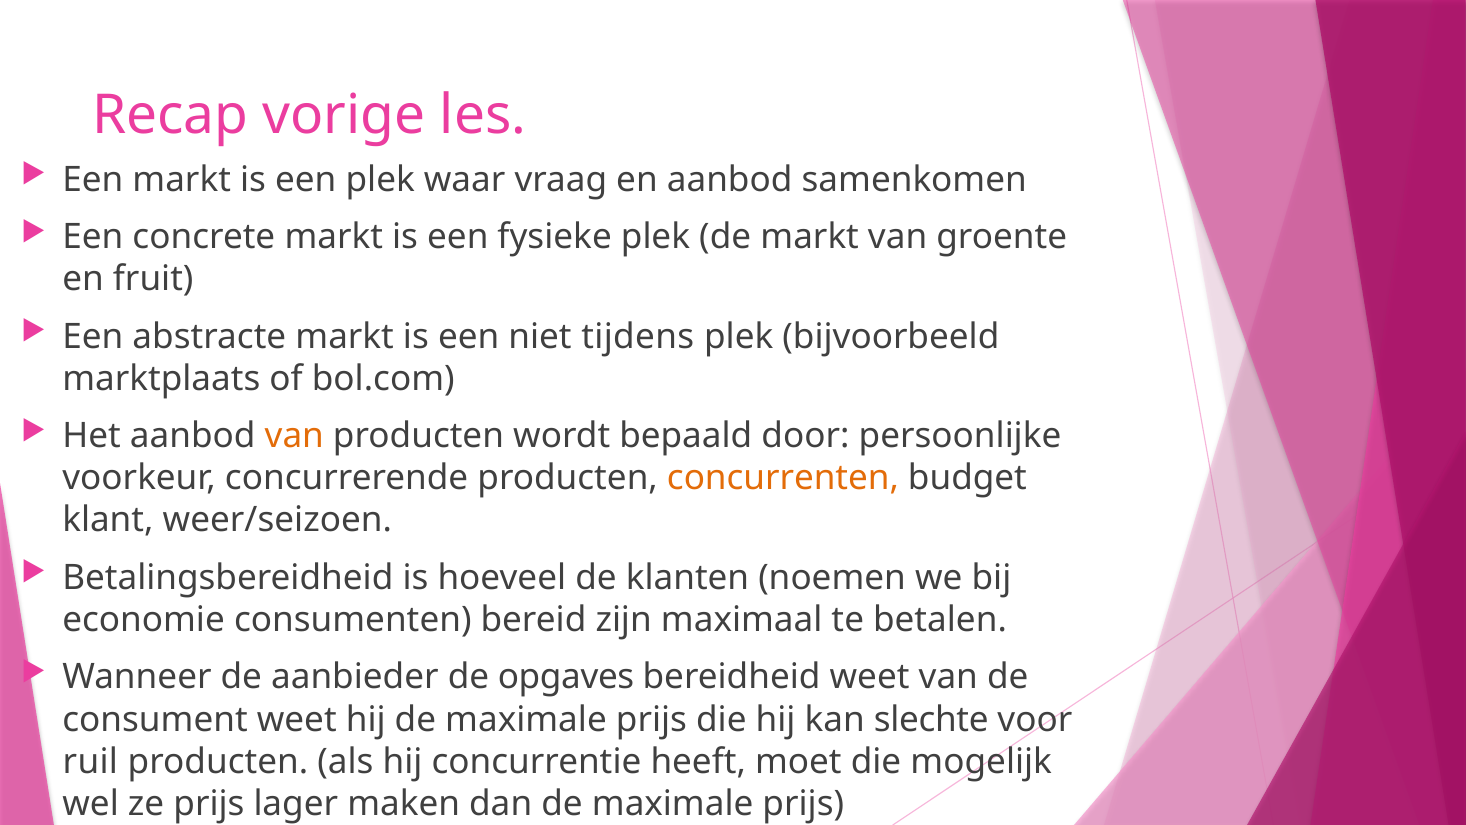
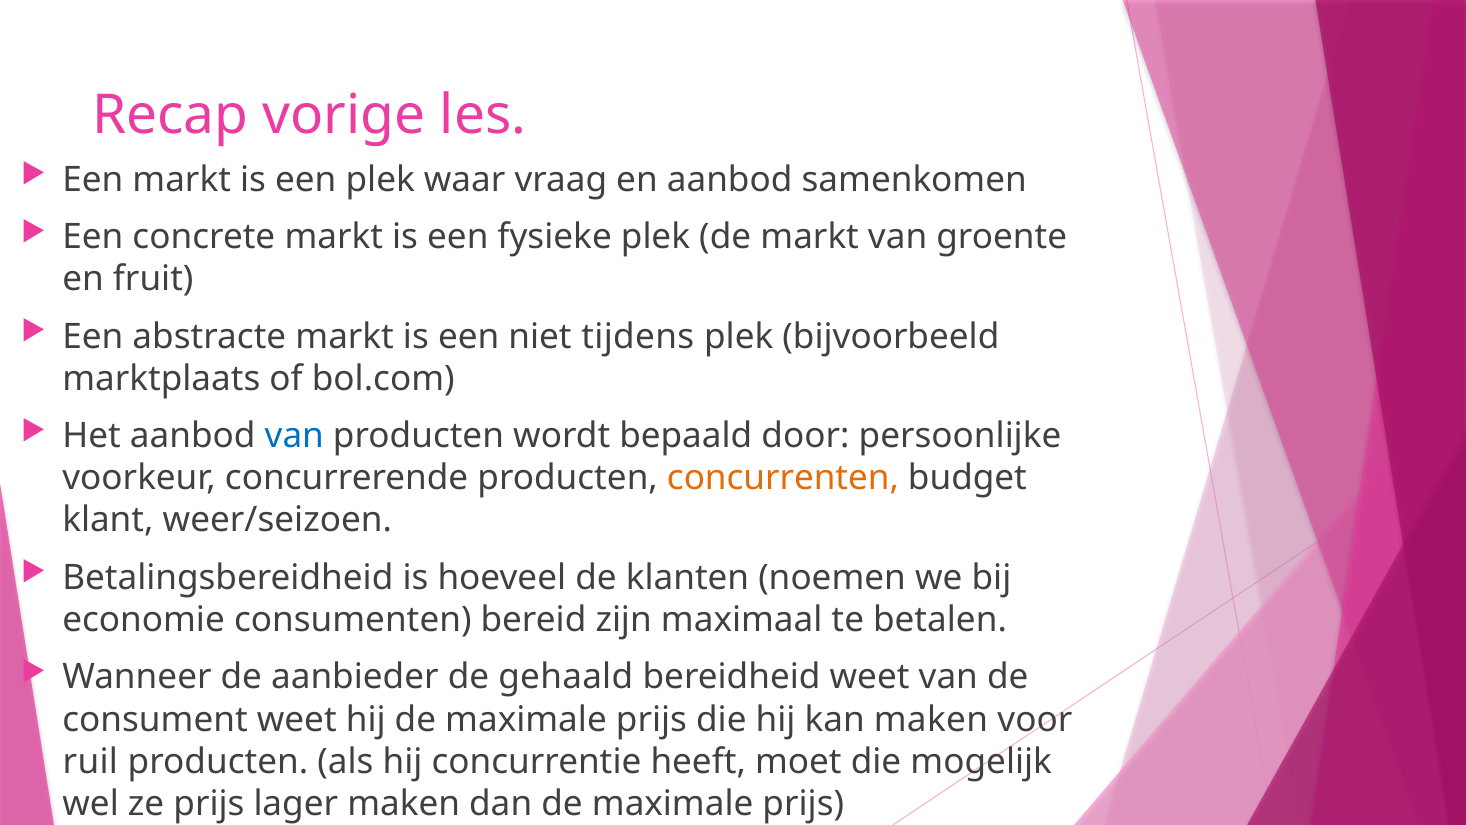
van at (294, 436) colour: orange -> blue
opgaves: opgaves -> gehaald
kan slechte: slechte -> maken
